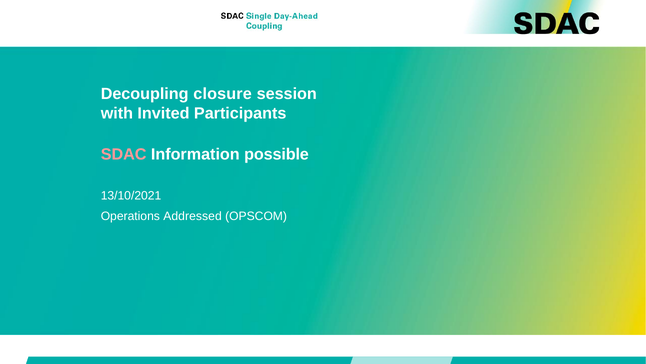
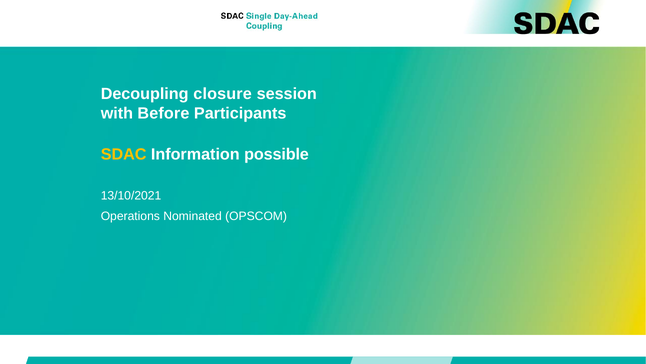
Invited: Invited -> Before
SDAC colour: pink -> yellow
Addressed: Addressed -> Nominated
